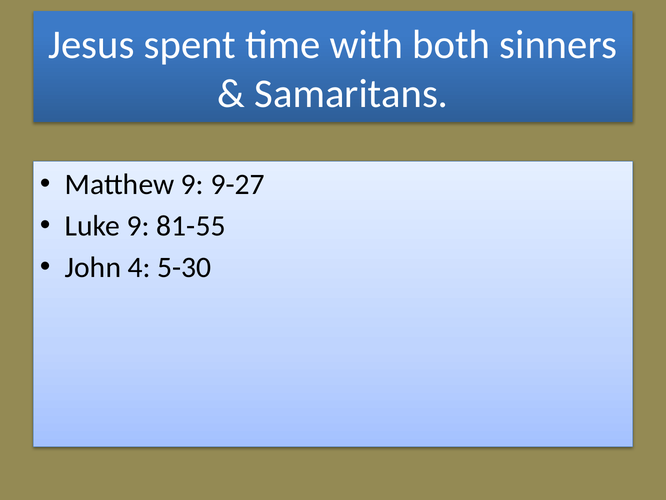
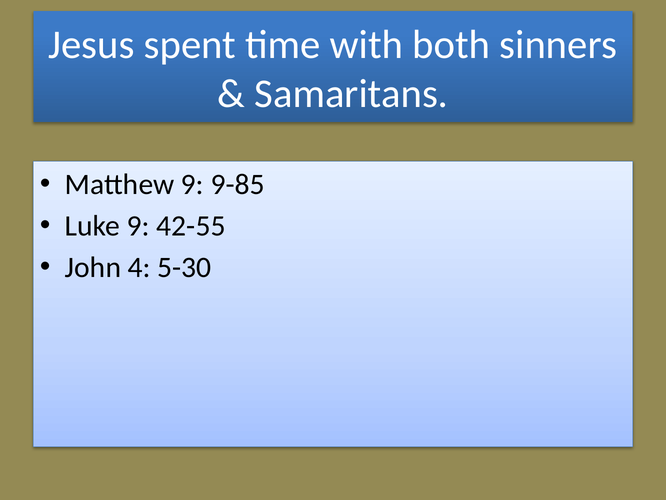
9-27: 9-27 -> 9-85
81-55: 81-55 -> 42-55
